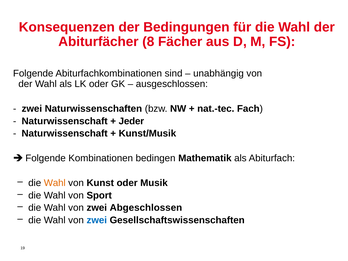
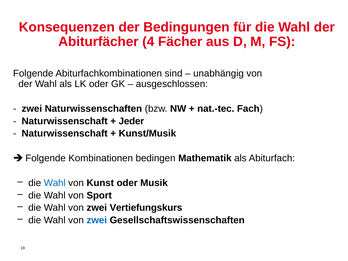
8: 8 -> 4
Wahl at (55, 183) colour: orange -> blue
Abgeschlossen: Abgeschlossen -> Vertiefungskurs
